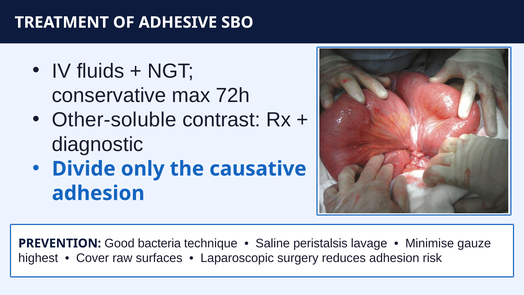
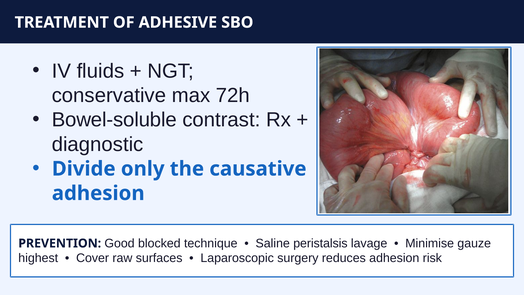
Other-soluble: Other-soluble -> Bowel-soluble
bacteria: bacteria -> blocked
